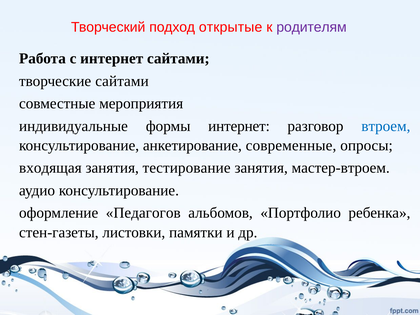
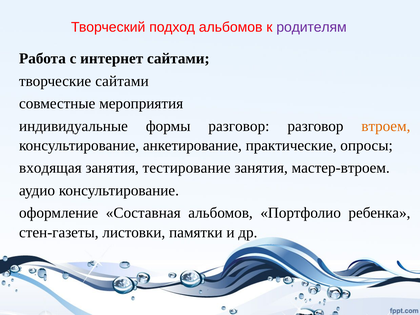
подход открытые: открытые -> альбомов
формы интернет: интернет -> разговор
втроем colour: blue -> orange
современные: современные -> практические
Педагогов: Педагогов -> Составная
